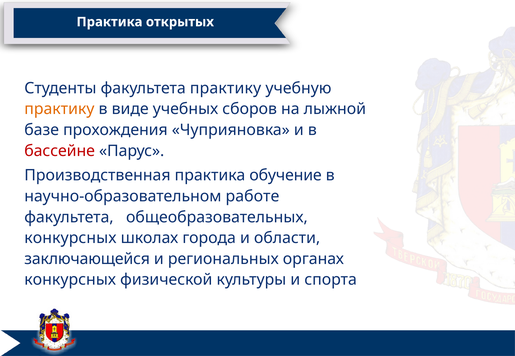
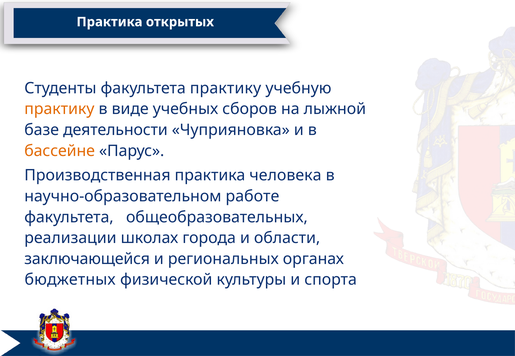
прохождения: прохождения -> деятельности
бассейне colour: red -> orange
обучение: обучение -> человека
конкурсных at (70, 238): конкурсных -> реализации
конкурсных at (70, 280): конкурсных -> бюджетных
